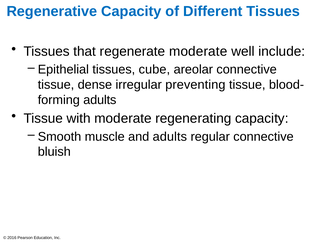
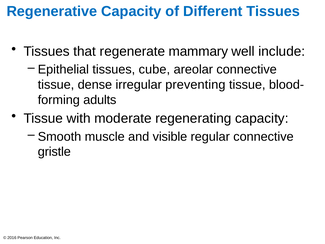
regenerate moderate: moderate -> mammary
and adults: adults -> visible
bluish: bluish -> gristle
